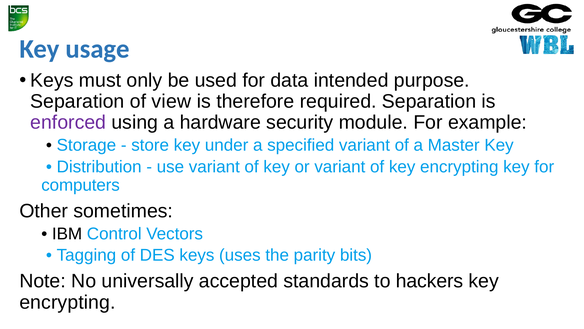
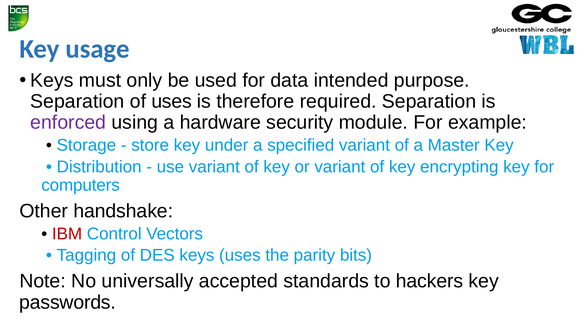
of view: view -> uses
sometimes: sometimes -> handshake
IBM colour: black -> red
encrypting at (67, 302): encrypting -> passwords
